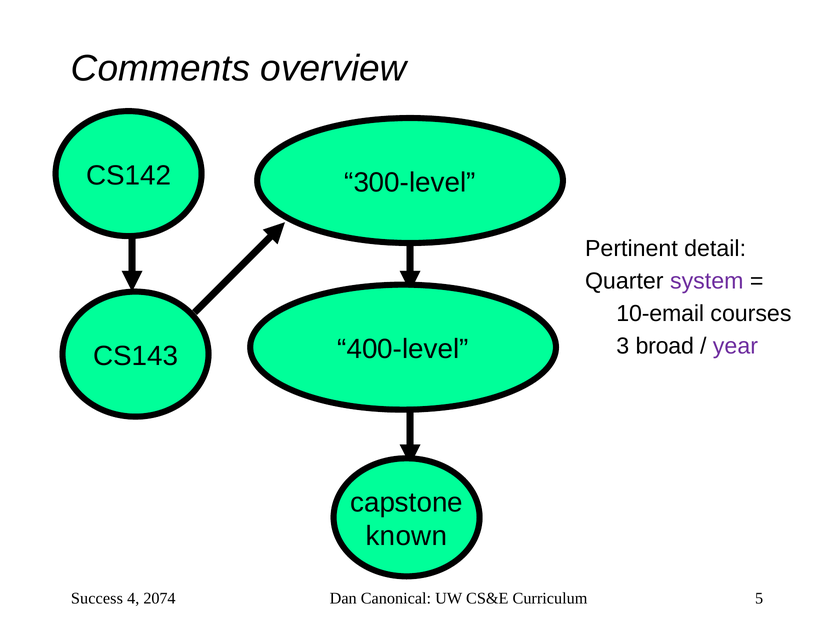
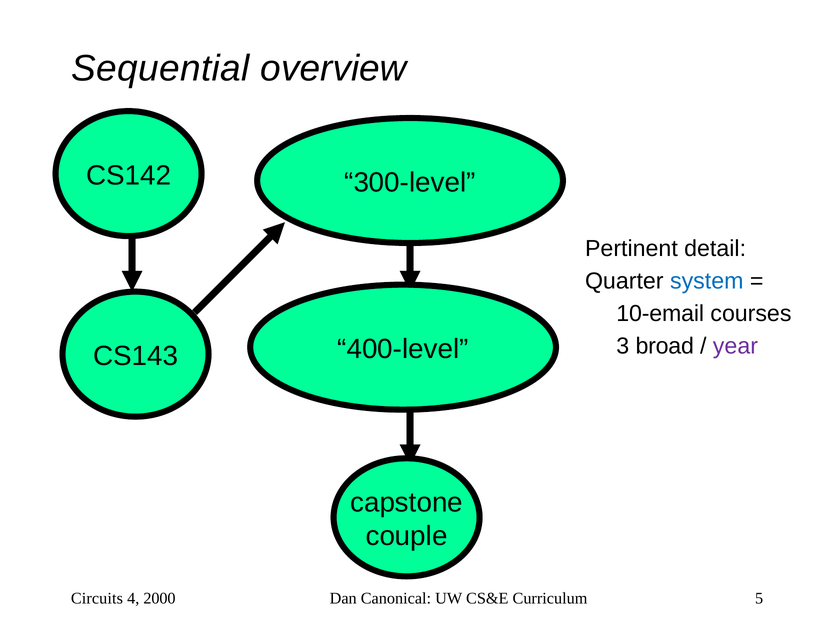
Comments: Comments -> Sequential
system colour: purple -> blue
known: known -> couple
Success: Success -> Circuits
2074: 2074 -> 2000
